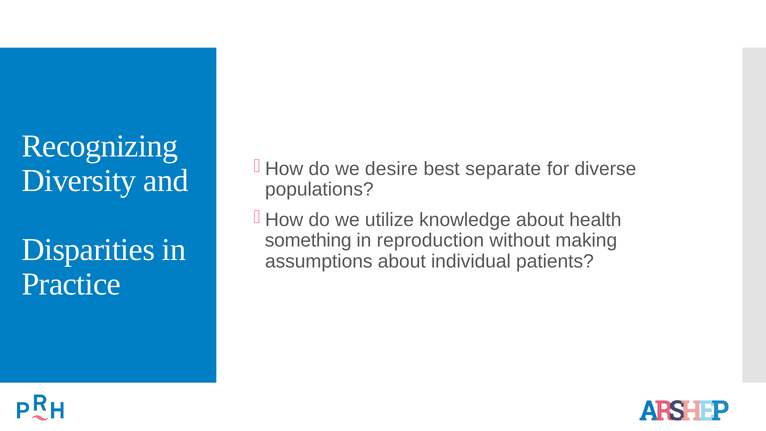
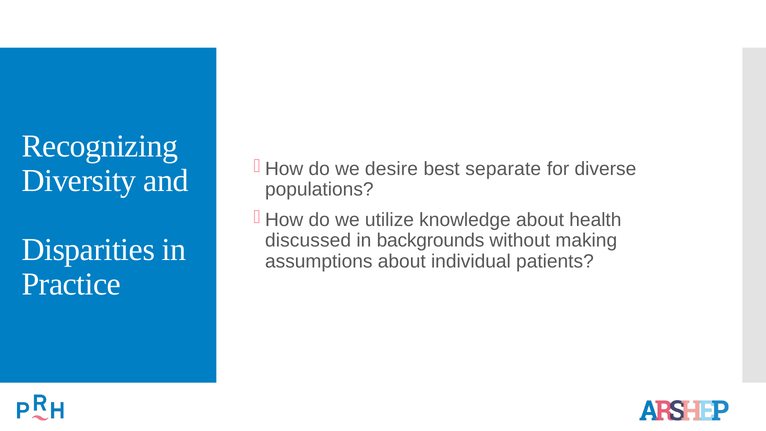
something: something -> discussed
reproduction: reproduction -> backgrounds
